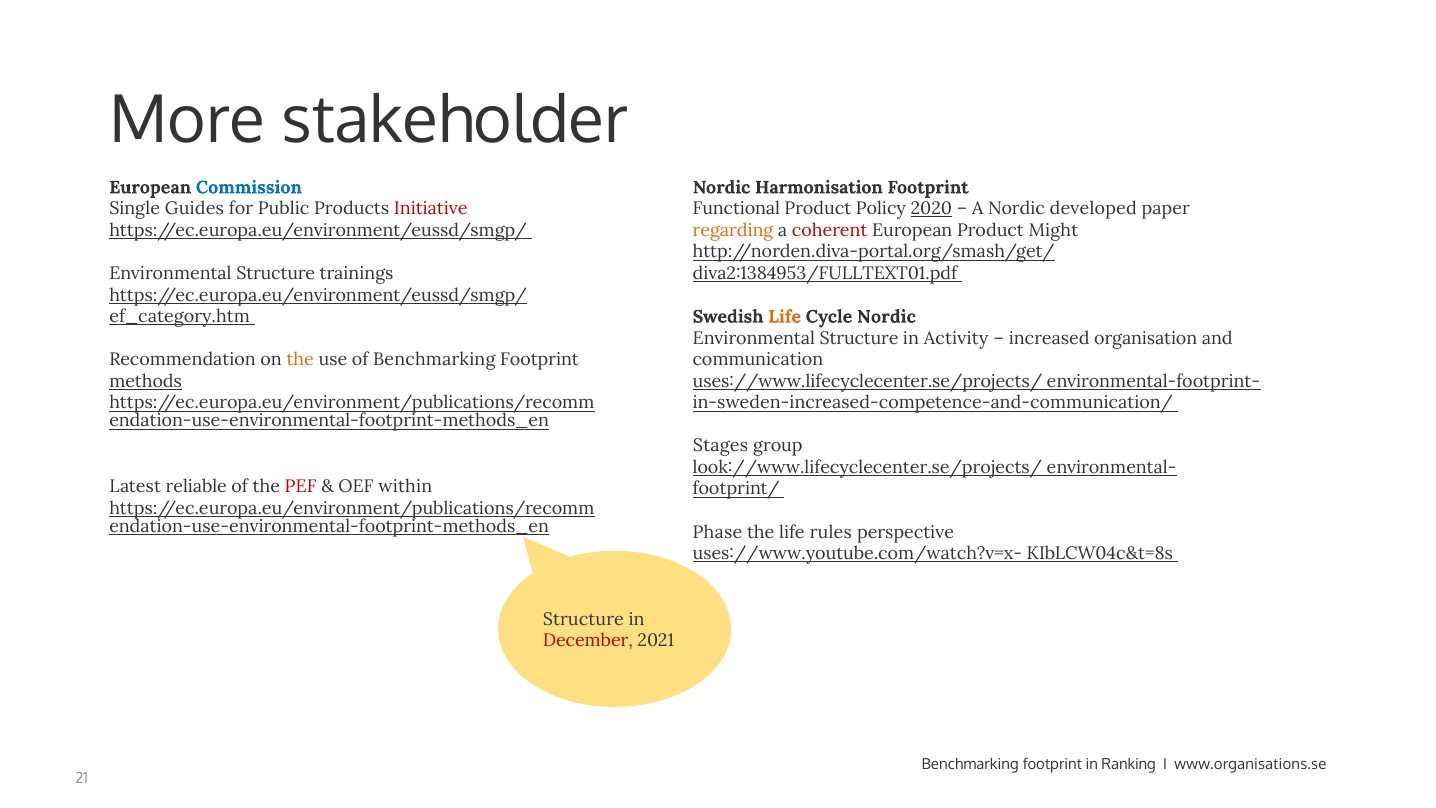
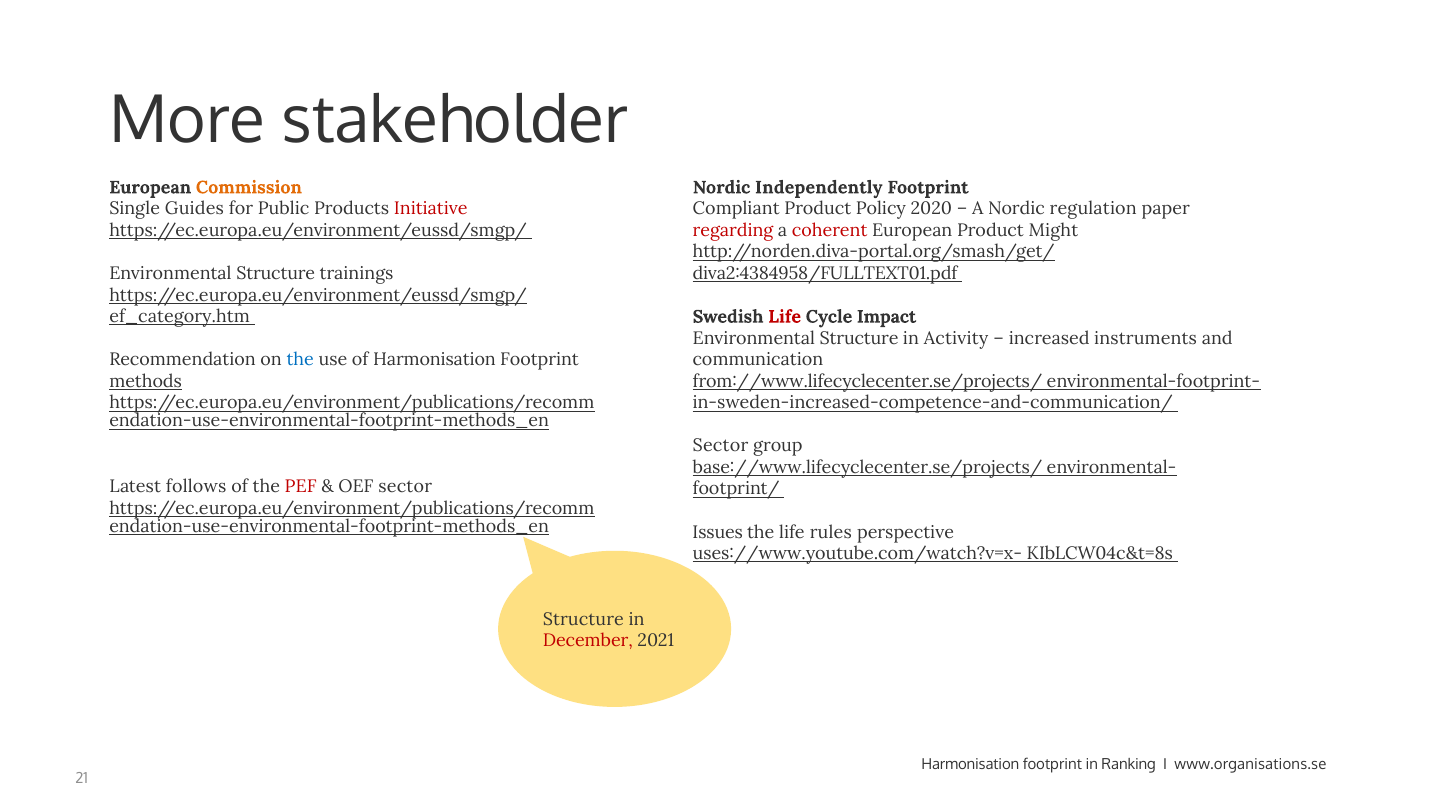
Commission colour: blue -> orange
Harmonisation: Harmonisation -> Independently
Functional: Functional -> Compliant
2020 underline: present -> none
developed: developed -> regulation
regarding colour: orange -> red
diva2:1384953/FULLTEXT01.pdf: diva2:1384953/FULLTEXT01.pdf -> diva2:4384958/FULLTEXT01.pdf
Life at (785, 317) colour: orange -> red
Cycle Nordic: Nordic -> Impact
organisation: organisation -> instruments
the at (300, 360) colour: orange -> blue
of Benchmarking: Benchmarking -> Harmonisation
uses://www.lifecyclecenter.se/projects/: uses://www.lifecyclecenter.se/projects/ -> from://www.lifecyclecenter.se/projects/
Stages at (721, 446): Stages -> Sector
look://www.lifecyclecenter.se/projects/: look://www.lifecyclecenter.se/projects/ -> base://www.lifecyclecenter.se/projects/
reliable: reliable -> follows
OEF within: within -> sector
Phase: Phase -> Issues
Benchmarking at (970, 764): Benchmarking -> Harmonisation
